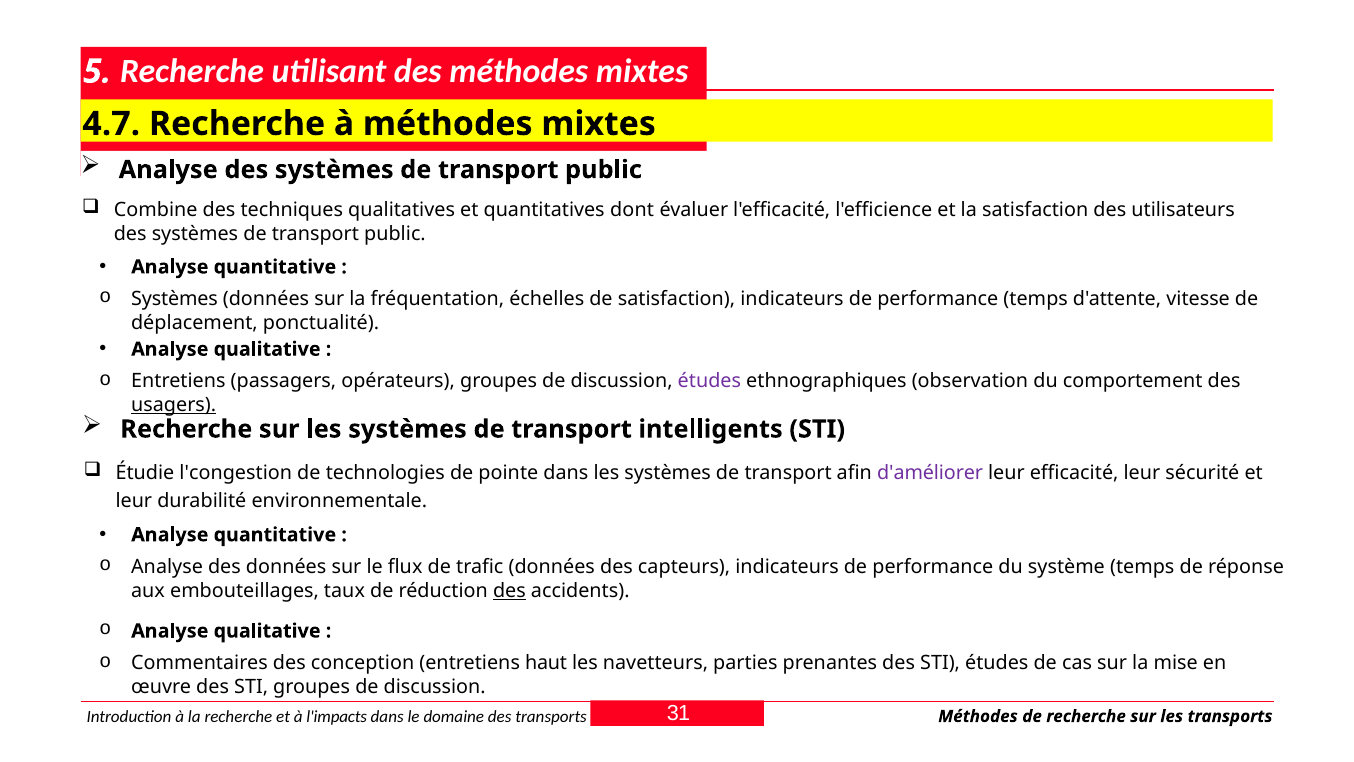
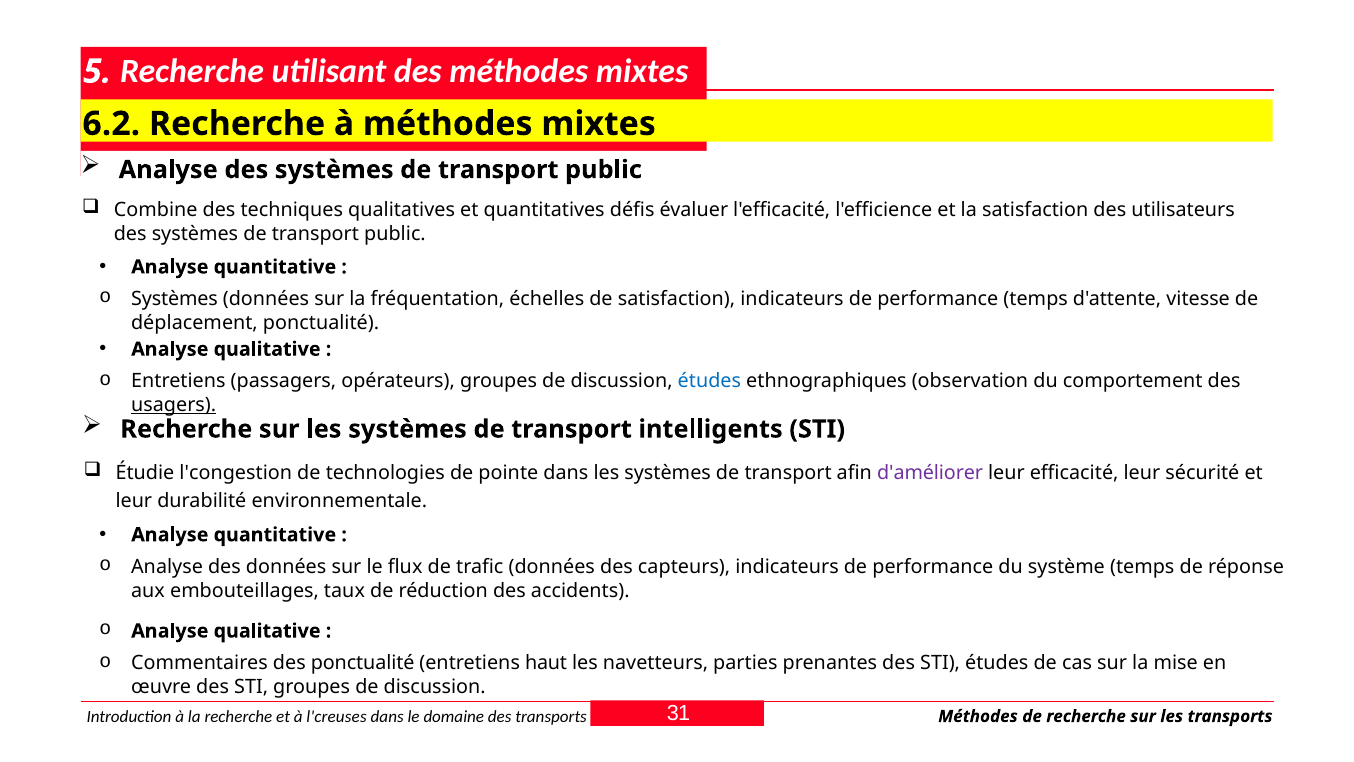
4.7: 4.7 -> 6.2
dont: dont -> défis
études at (709, 381) colour: purple -> blue
des at (509, 590) underline: present -> none
des conception: conception -> ponctualité
l'impacts: l'impacts -> l'creuses
